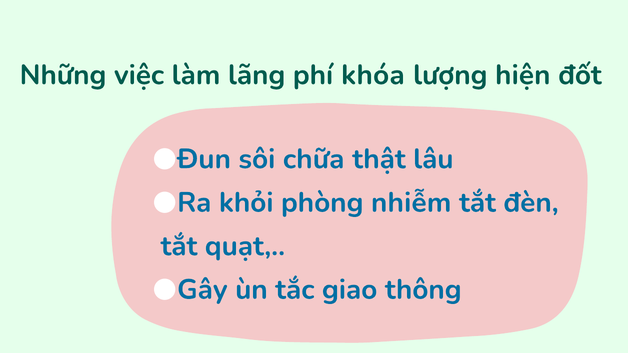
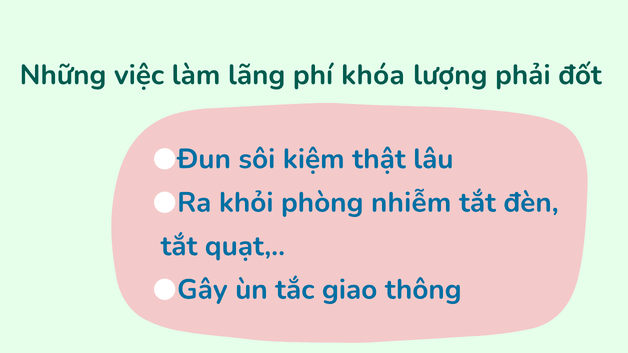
hiện: hiện -> phải
chữa: chữa -> kiệm
